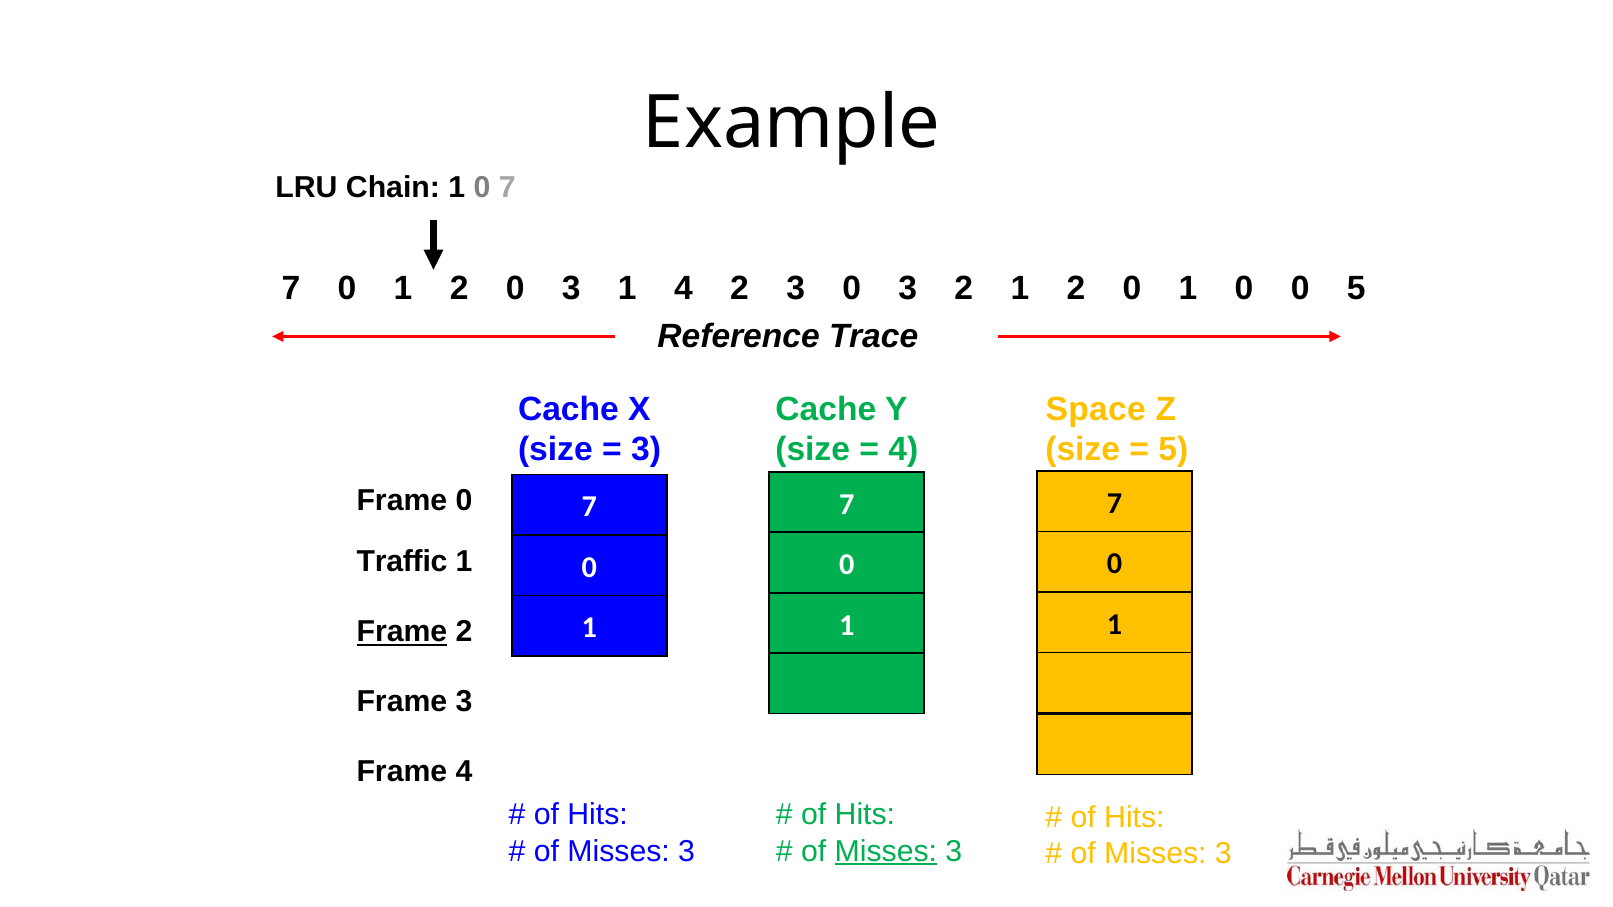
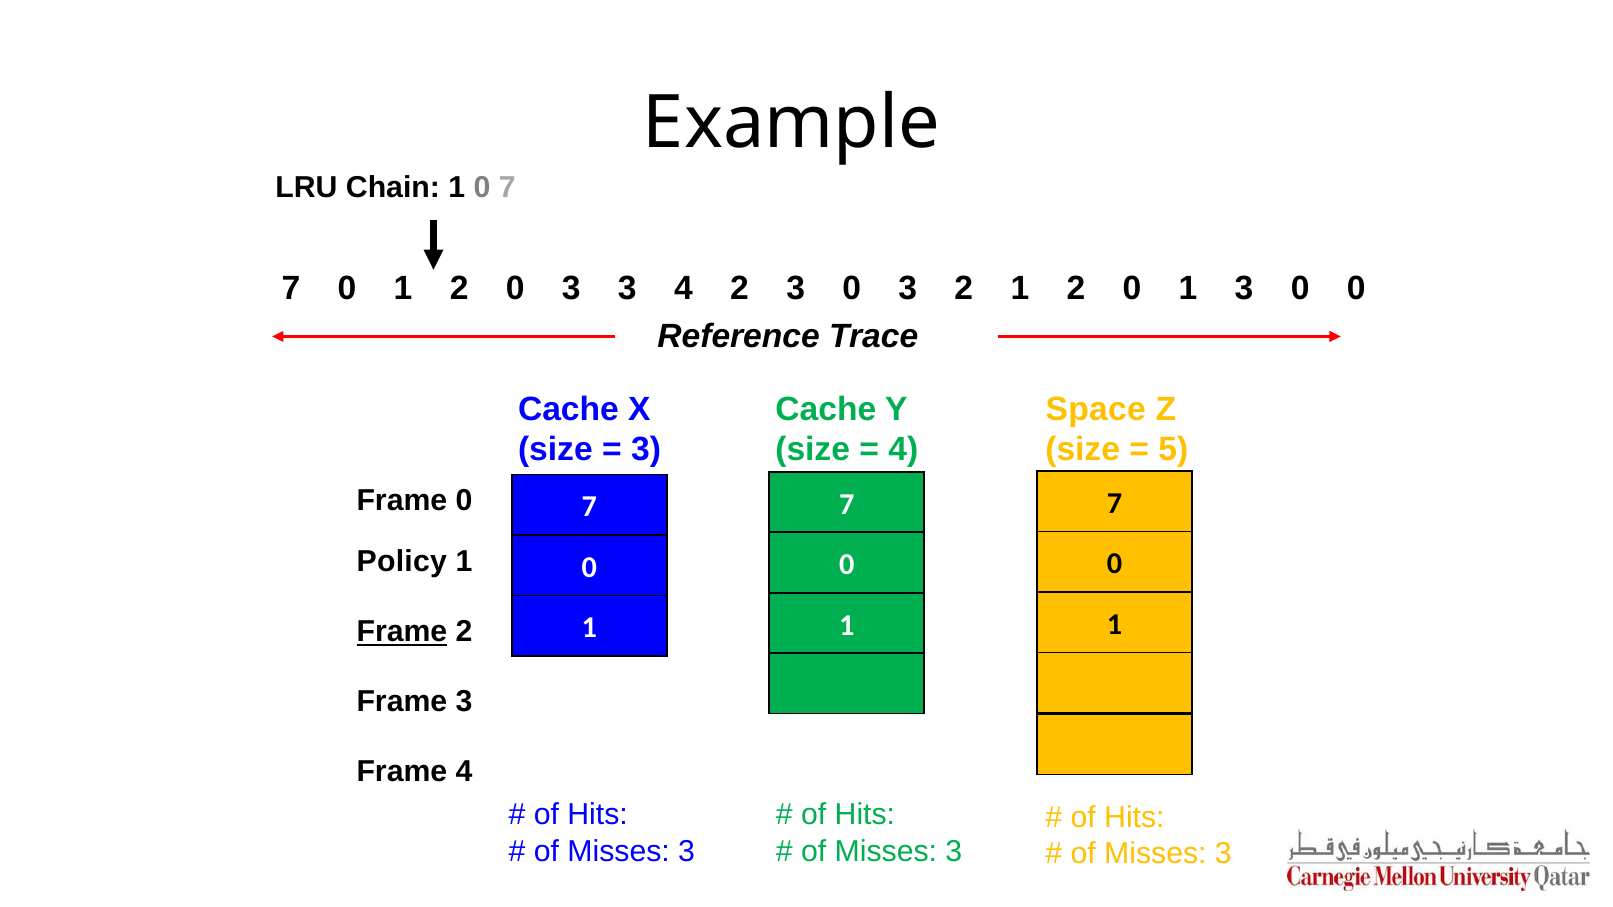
3 1: 1 -> 3
0 1 0: 0 -> 3
0 5: 5 -> 0
Traffic: Traffic -> Policy
Misses at (886, 851) underline: present -> none
